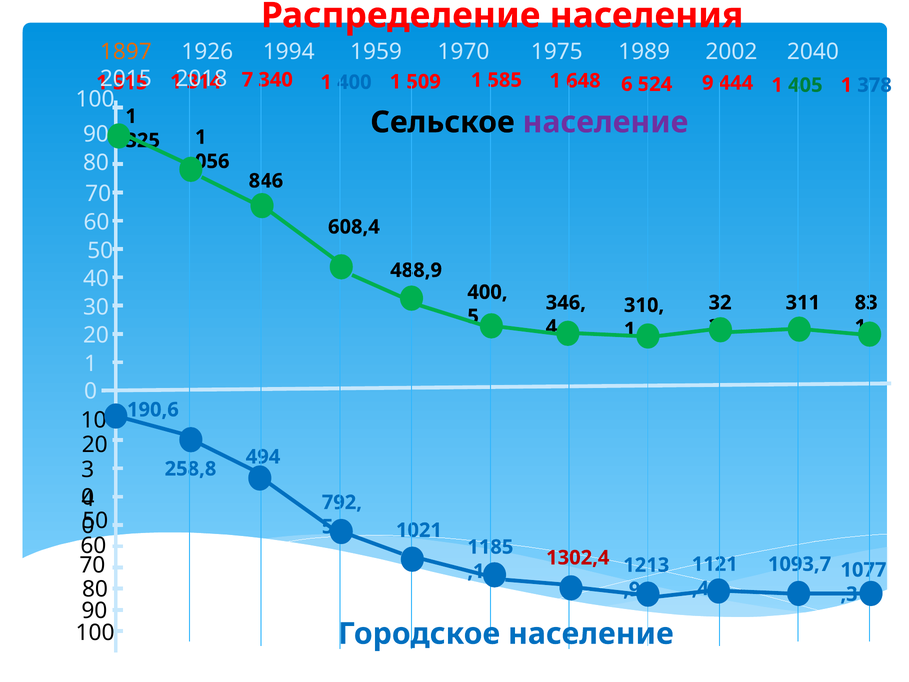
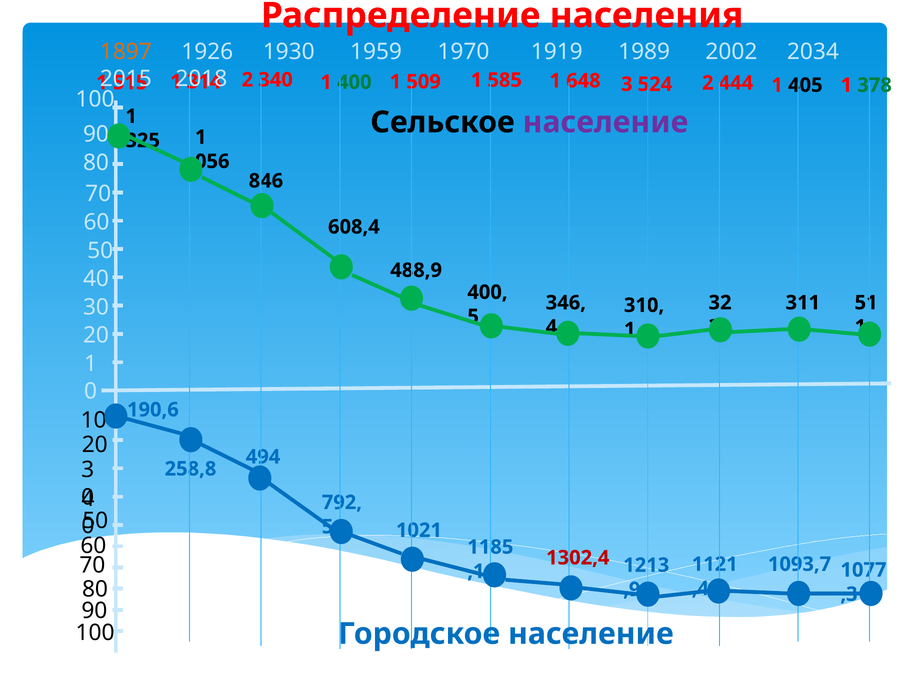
1994: 1994 -> 1930
1975: 1975 -> 1919
2040: 2040 -> 2034
7 at (247, 80): 7 -> 2
400 at (354, 82) colour: blue -> green
648 6: 6 -> 3
524 9: 9 -> 2
405 colour: green -> black
378 colour: blue -> green
83: 83 -> 51
